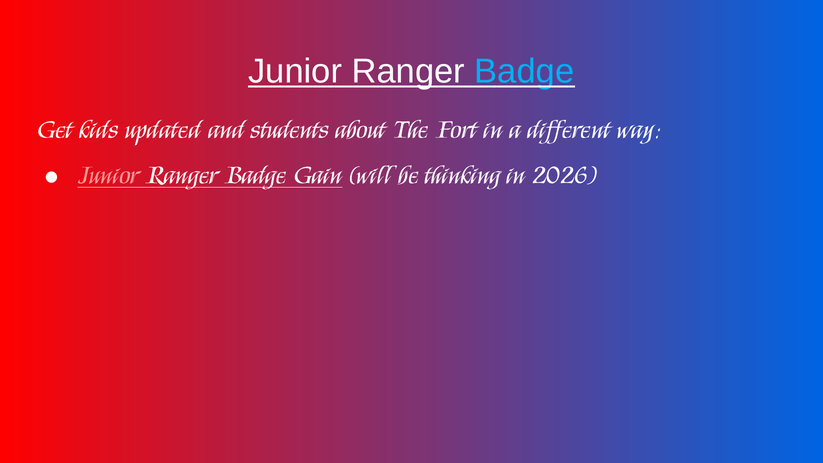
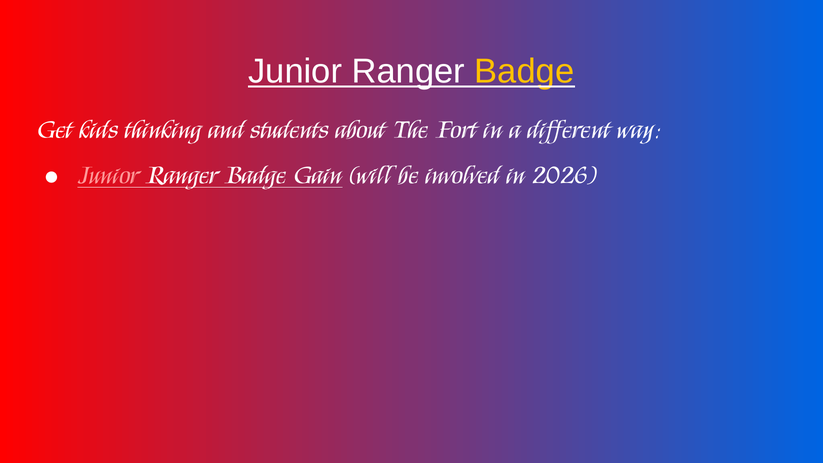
Badge at (524, 71) colour: light blue -> yellow
updated: updated -> thinking
thinking: thinking -> involved
